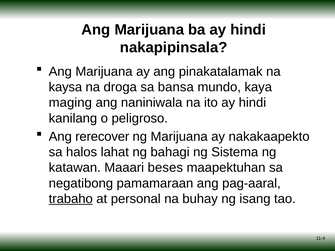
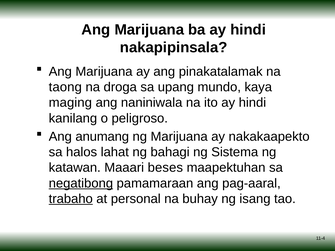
kaysa: kaysa -> taong
bansa: bansa -> upang
rerecover: rerecover -> anumang
negatibong underline: none -> present
